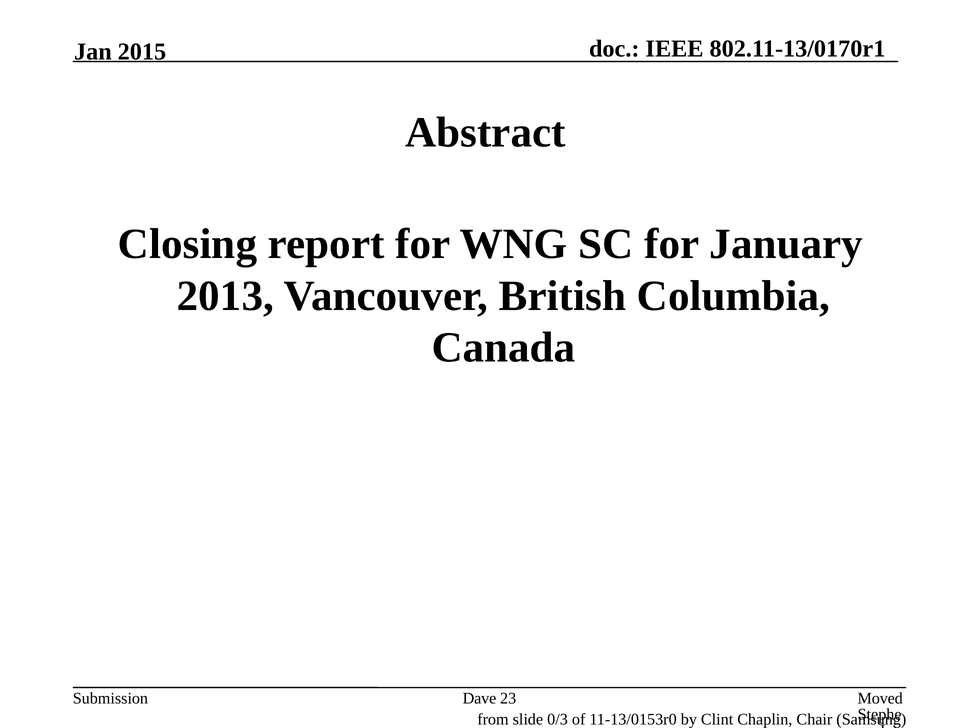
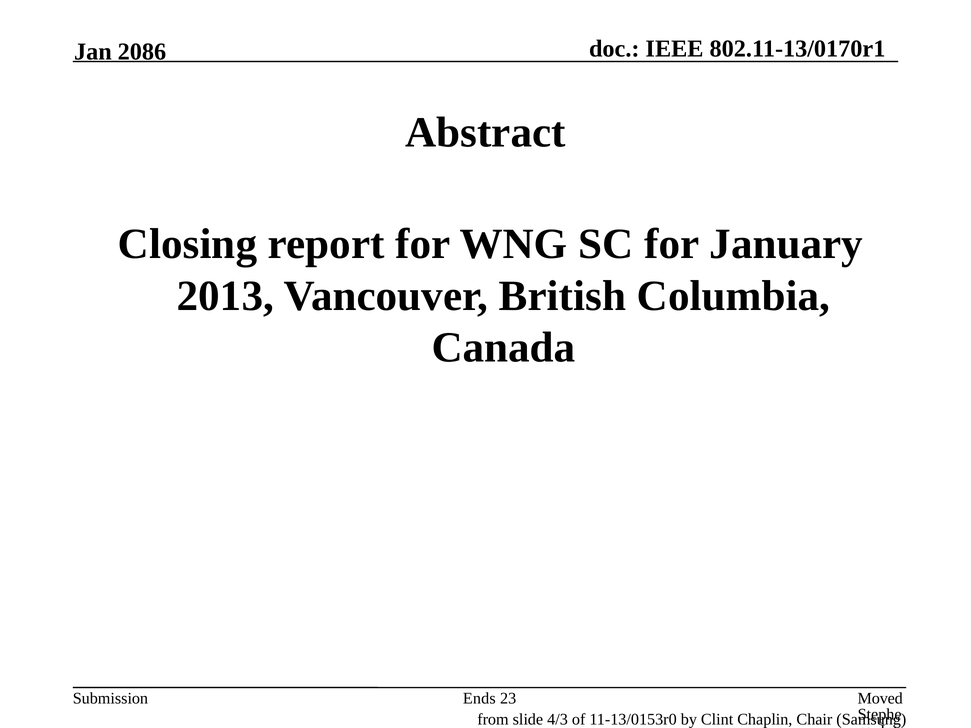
2015: 2015 -> 2086
Dave: Dave -> Ends
0/3: 0/3 -> 4/3
